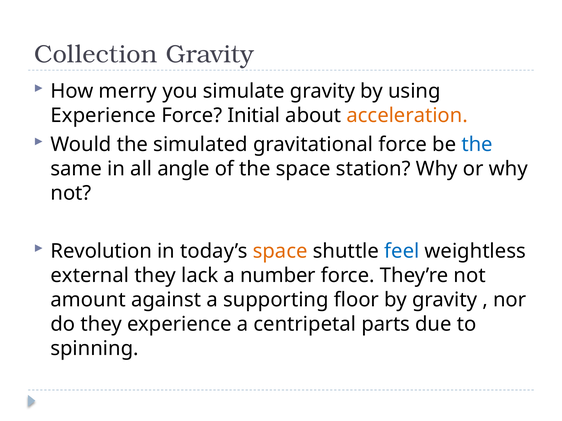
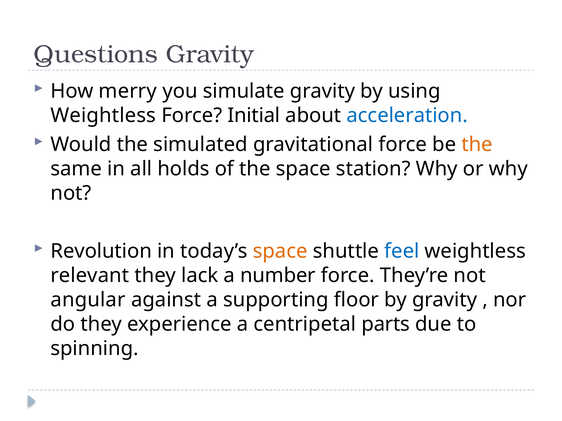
Collection: Collection -> Questions
Experience at (103, 116): Experience -> Weightless
acceleration colour: orange -> blue
the at (477, 145) colour: blue -> orange
angle: angle -> holds
external: external -> relevant
amount: amount -> angular
